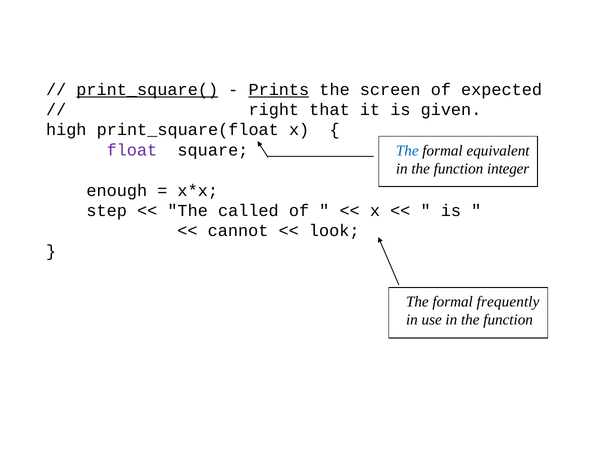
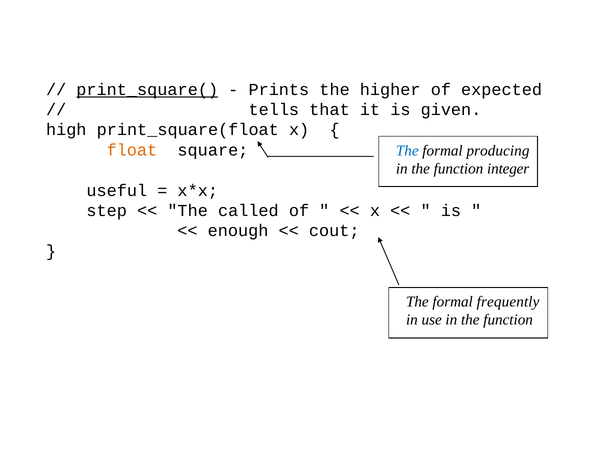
Prints underline: present -> none
screen: screen -> higher
right: right -> tells
equivalent: equivalent -> producing
float colour: purple -> orange
enough: enough -> useful
cannot: cannot -> enough
look: look -> cout
